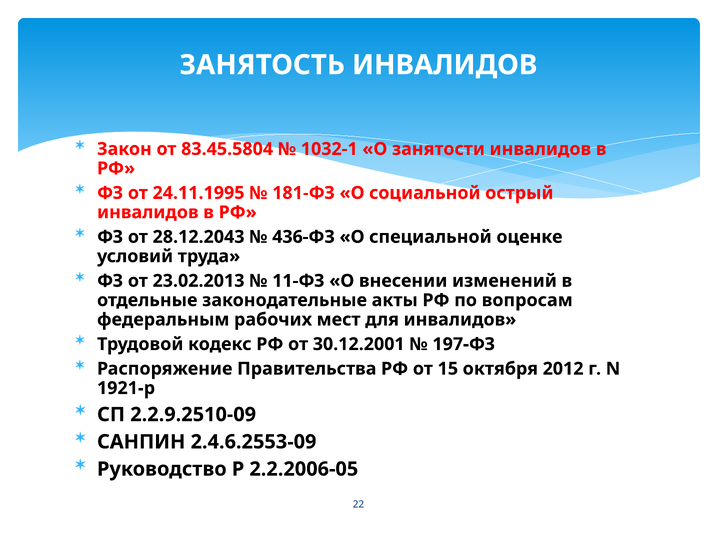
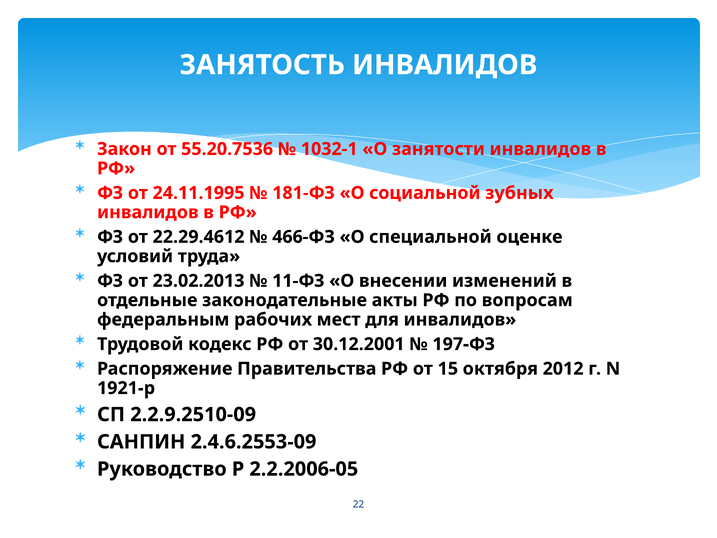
83.45.5804: 83.45.5804 -> 55.20.7536
острый: острый -> зубных
28.12.2043: 28.12.2043 -> 22.29.4612
436-ФЗ: 436-ФЗ -> 466-ФЗ
